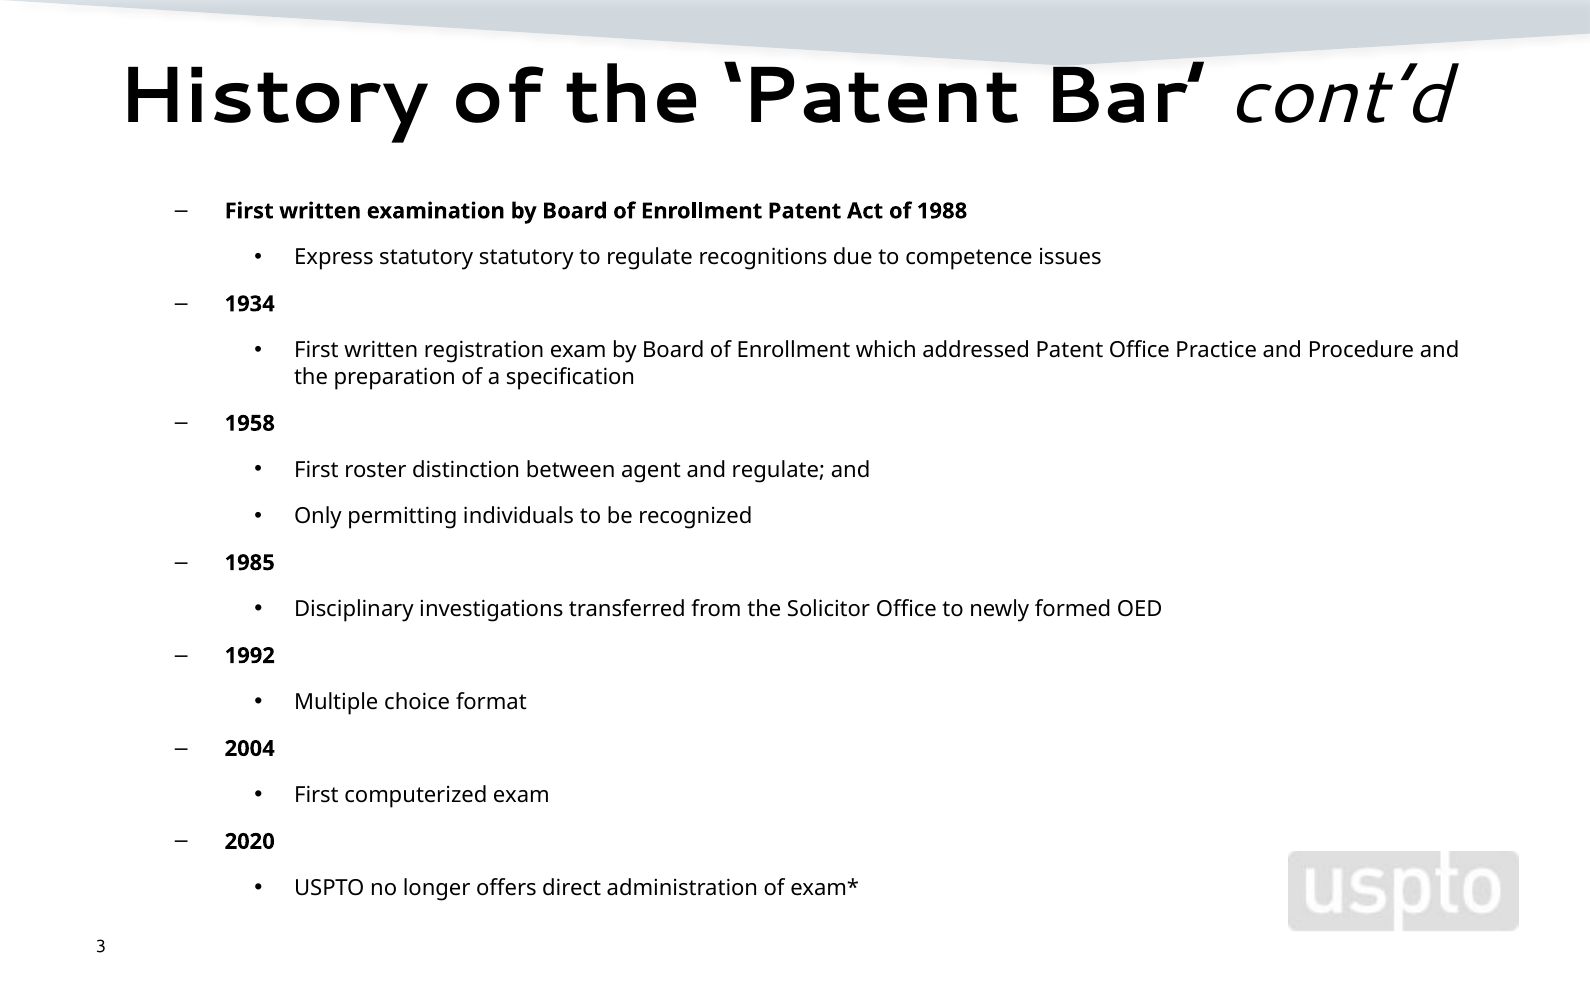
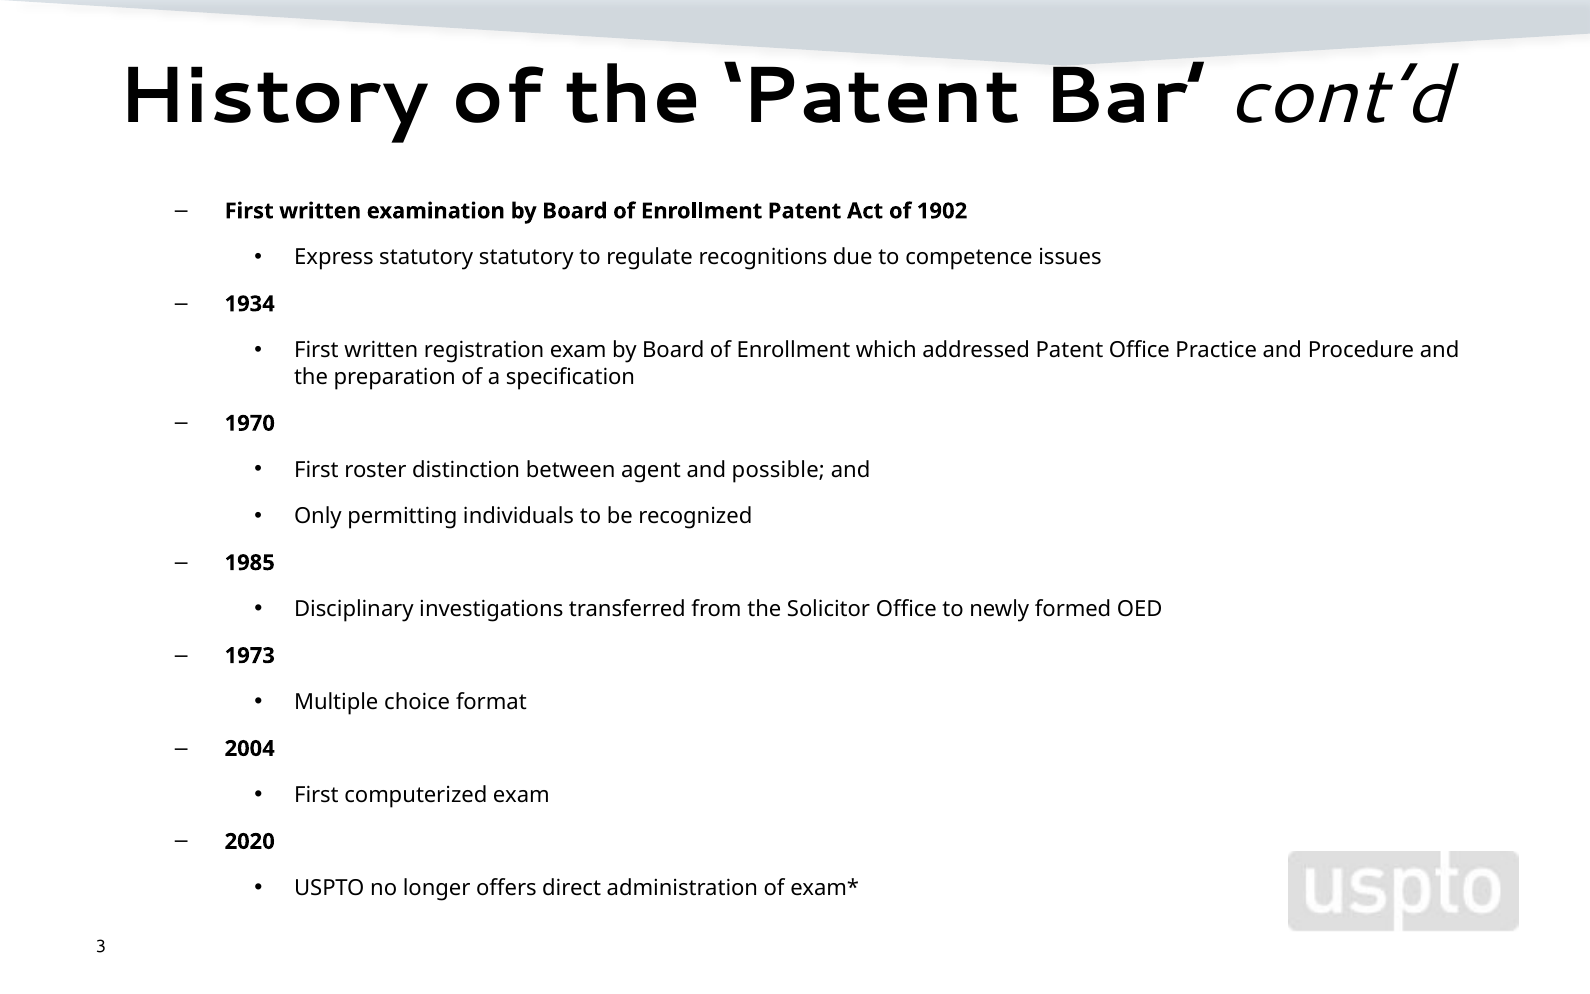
1988: 1988 -> 1902
1958: 1958 -> 1970
and regulate: regulate -> possible
1992: 1992 -> 1973
